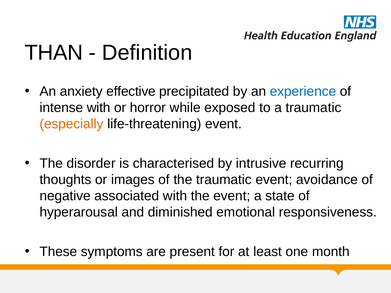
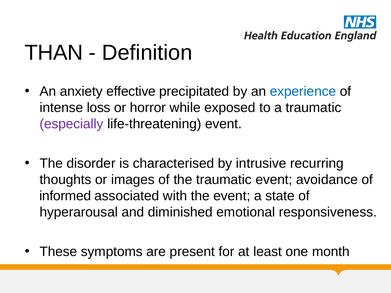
intense with: with -> loss
especially colour: orange -> purple
negative: negative -> informed
